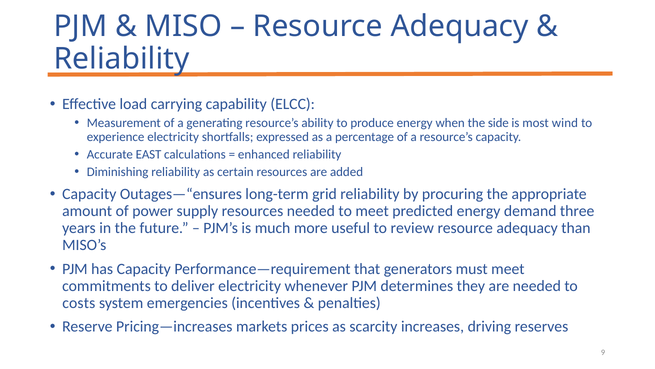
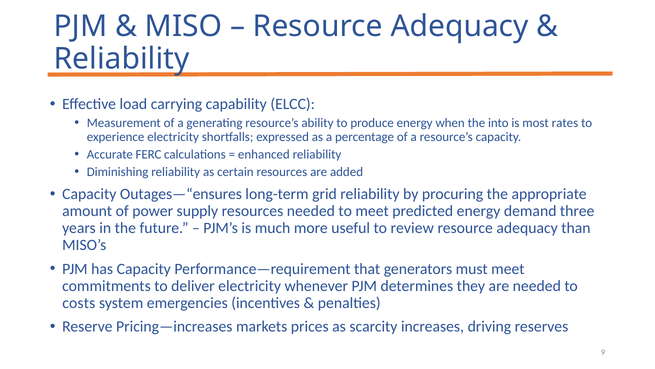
side: side -> into
wind: wind -> rates
EAST: EAST -> FERC
